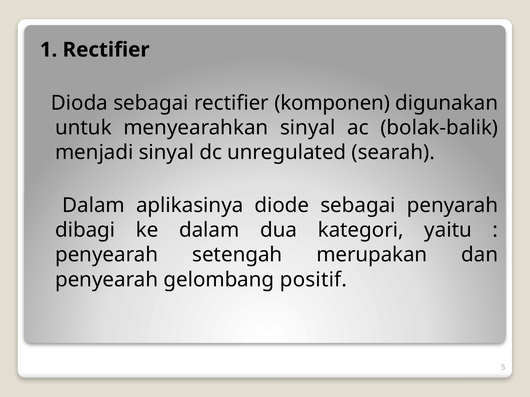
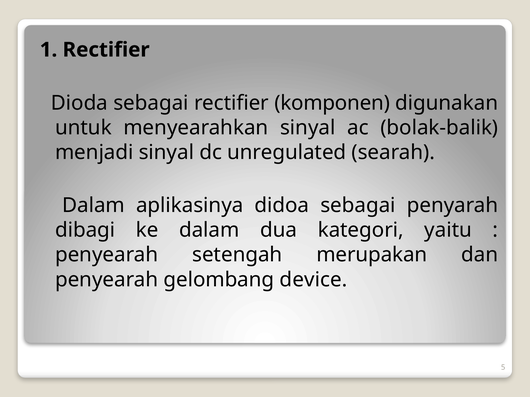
diode: diode -> didoa
positif: positif -> device
